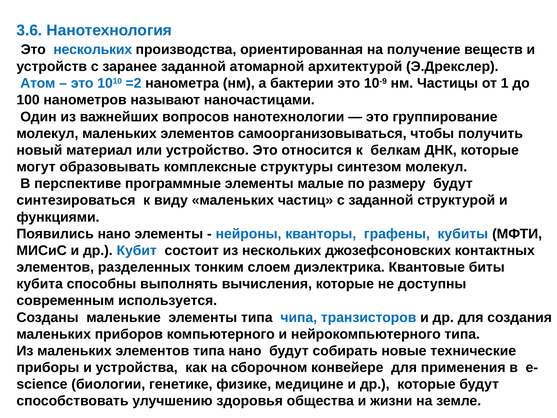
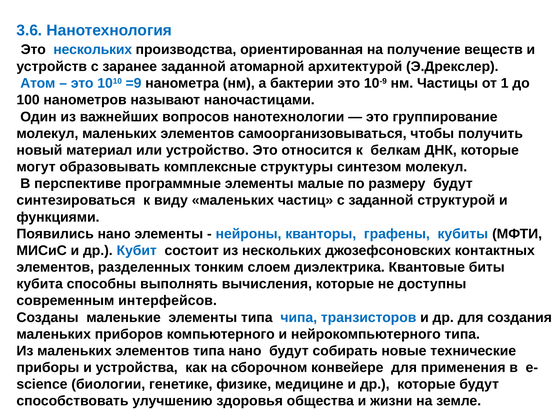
=2: =2 -> =9
используется: используется -> интерфейсов
